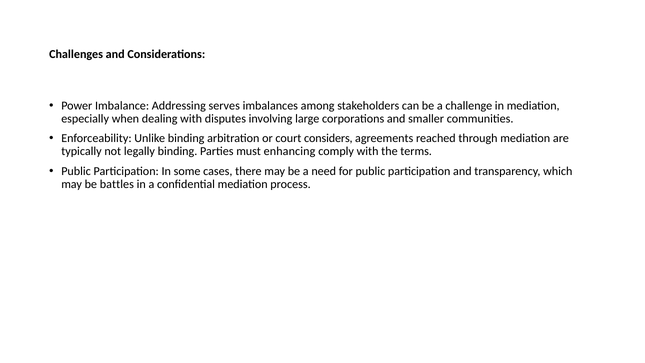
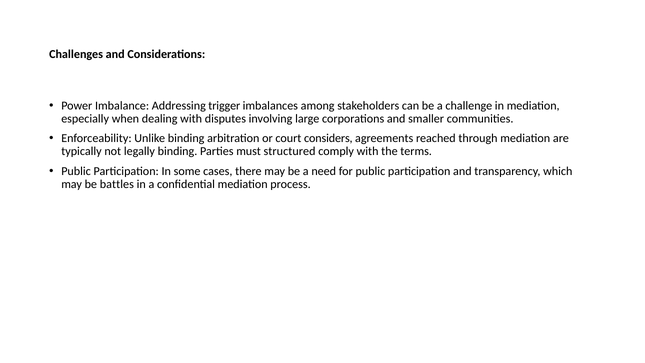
serves: serves -> trigger
enhancing: enhancing -> structured
